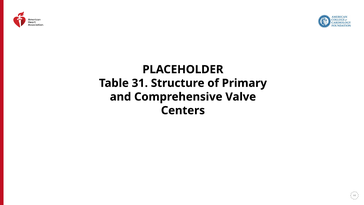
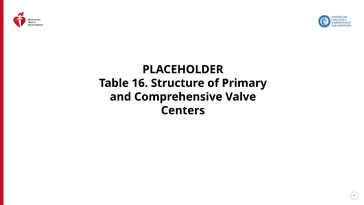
31: 31 -> 16
